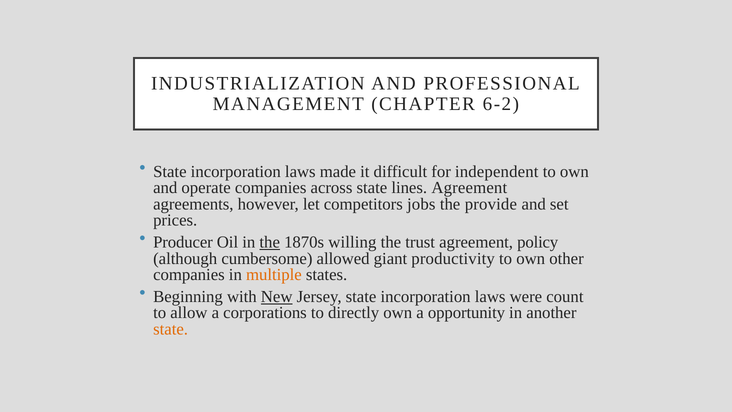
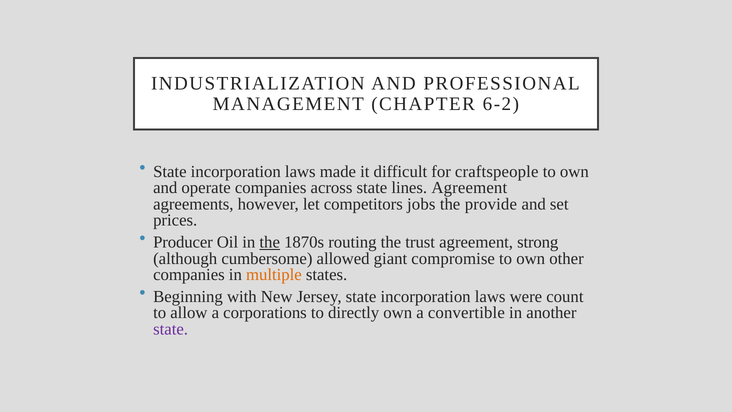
independent: independent -> craftspeople
willing: willing -> routing
policy: policy -> strong
productivity: productivity -> compromise
New underline: present -> none
opportunity: opportunity -> convertible
state at (171, 329) colour: orange -> purple
